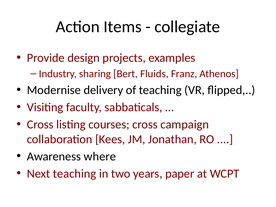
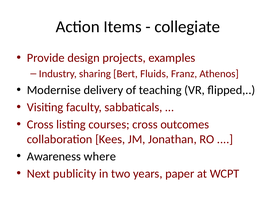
campaign: campaign -> outcomes
Next teaching: teaching -> publicity
